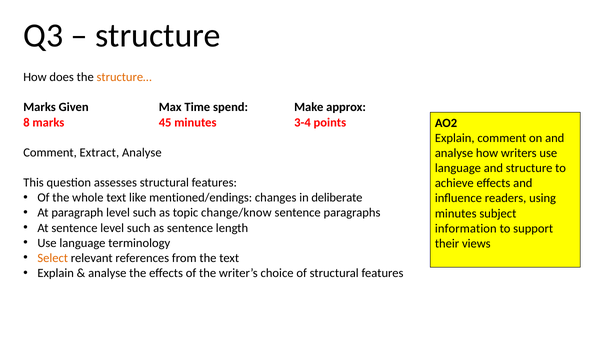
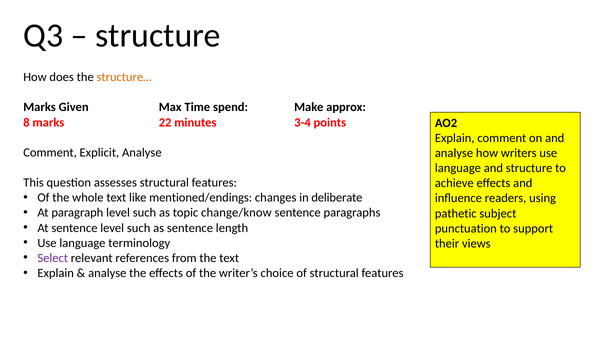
45: 45 -> 22
Extract: Extract -> Explicit
minutes at (456, 213): minutes -> pathetic
information: information -> punctuation
Select colour: orange -> purple
